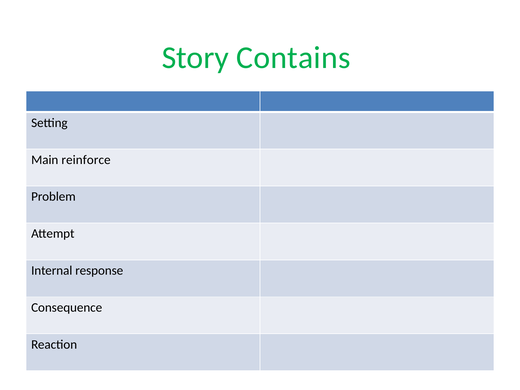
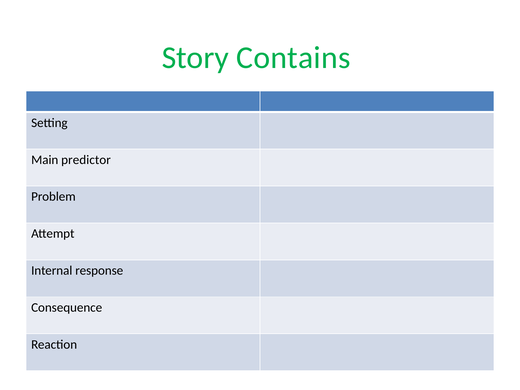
reinforce: reinforce -> predictor
